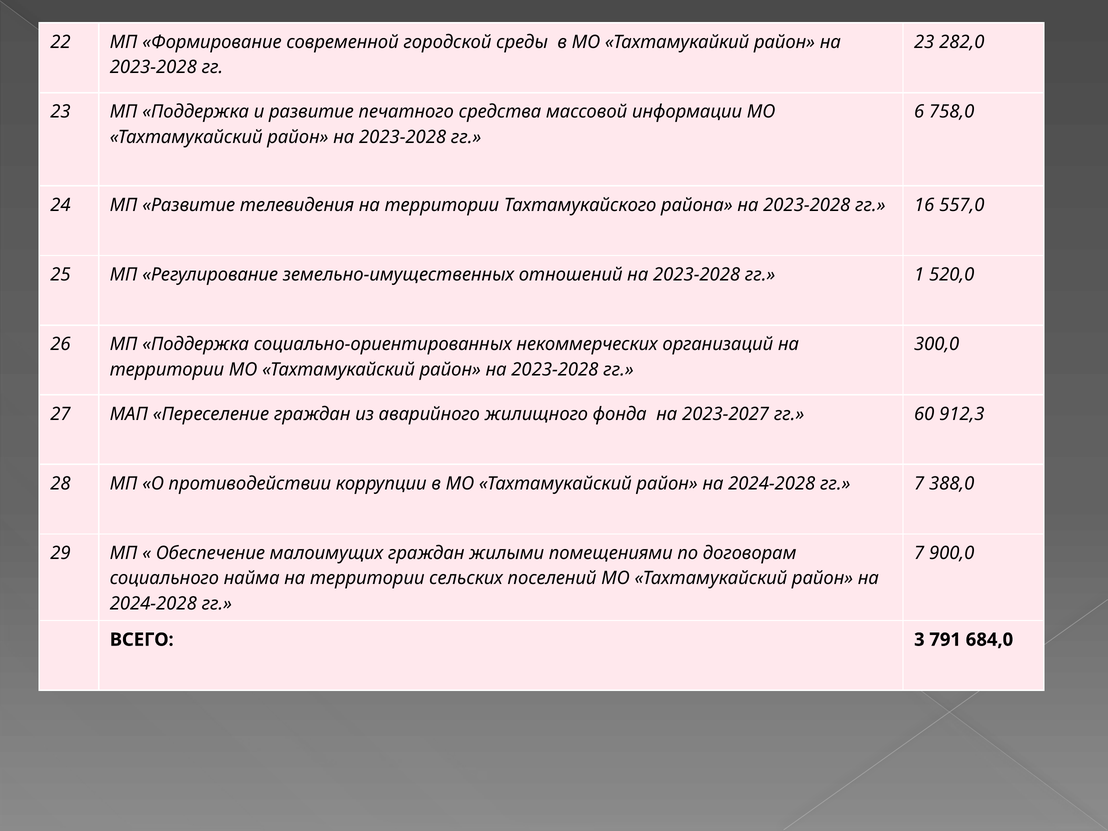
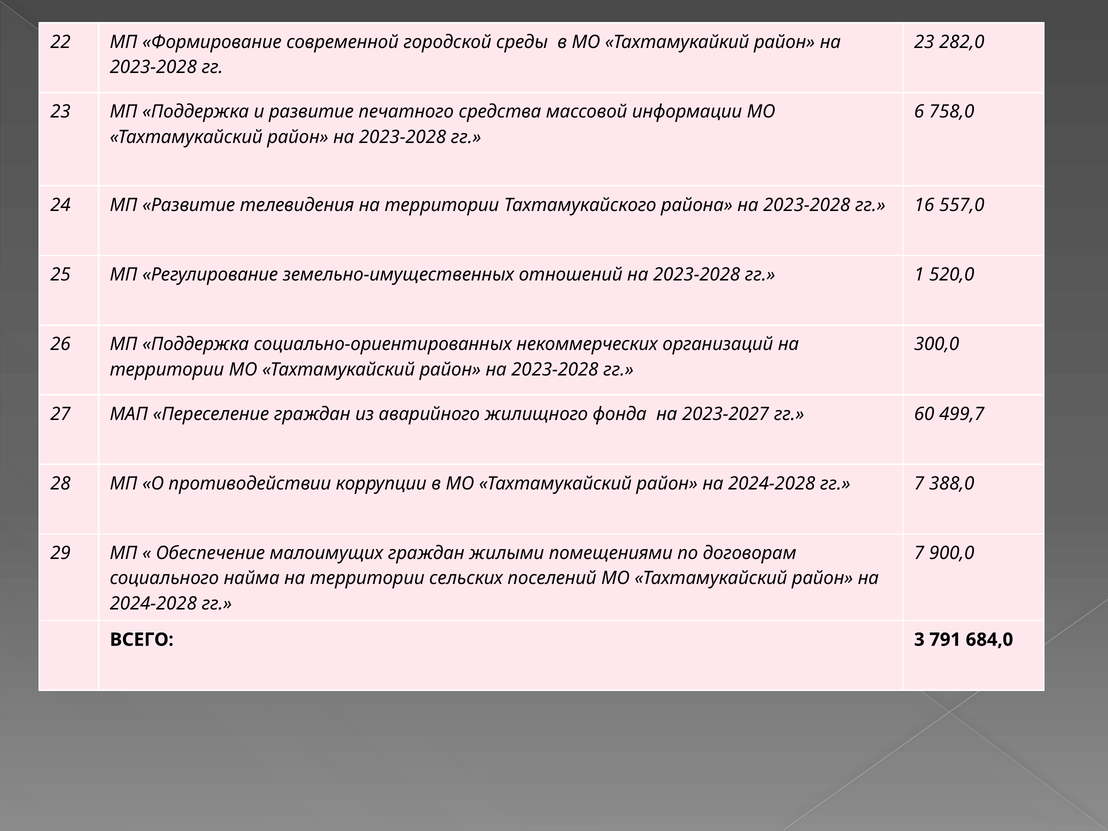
912,3: 912,3 -> 499,7
